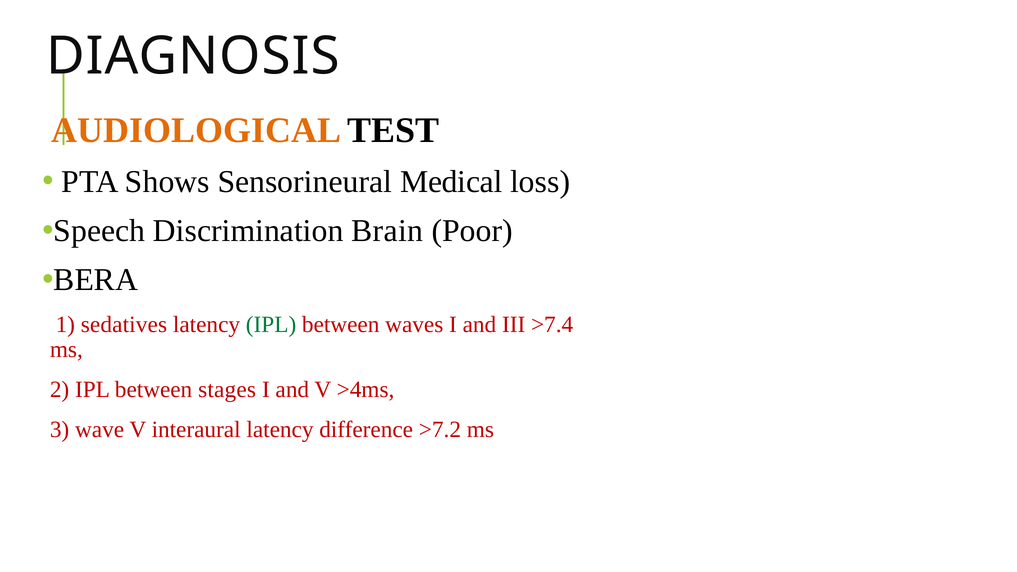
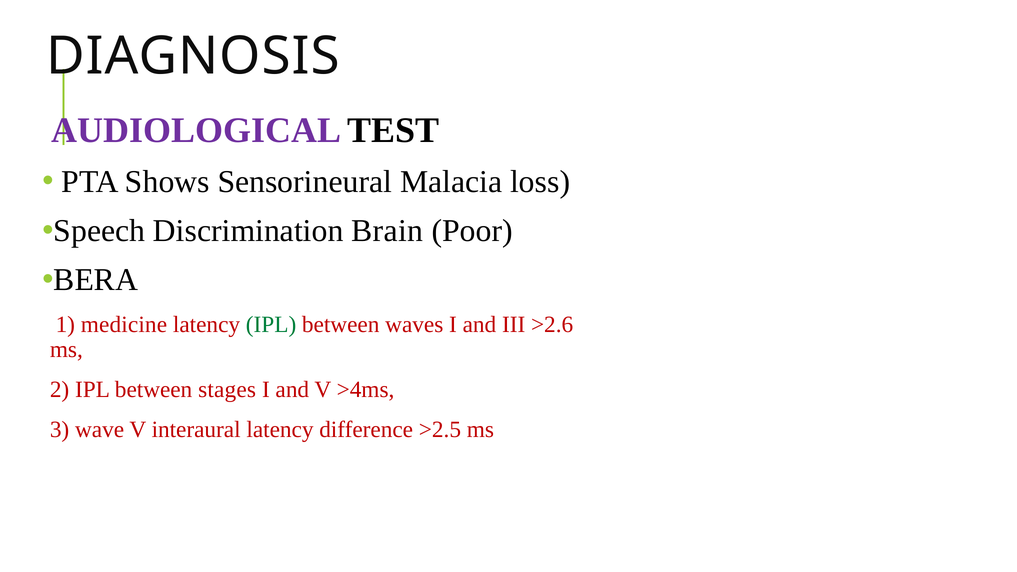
AUDIOLOGICAL colour: orange -> purple
Medical: Medical -> Malacia
sedatives: sedatives -> medicine
>7.4: >7.4 -> >2.6
>7.2: >7.2 -> >2.5
